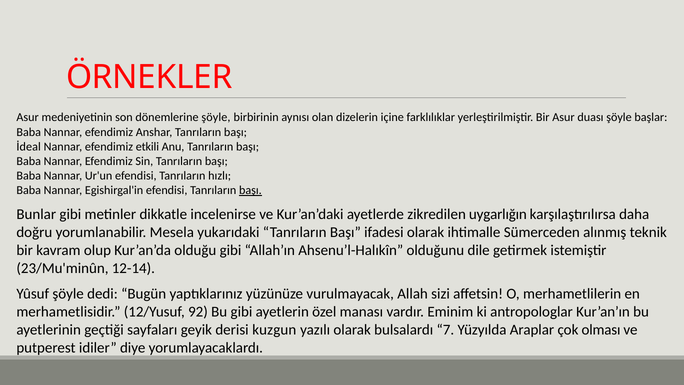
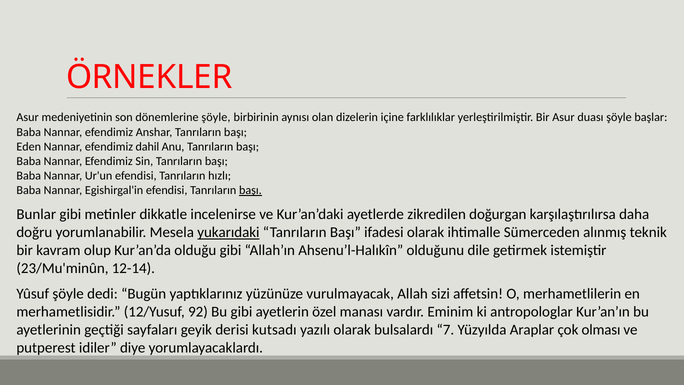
İdeal: İdeal -> Eden
etkili: etkili -> dahil
uygarlığın: uygarlığın -> doğurgan
yukarıdaki underline: none -> present
kuzgun: kuzgun -> kutsadı
